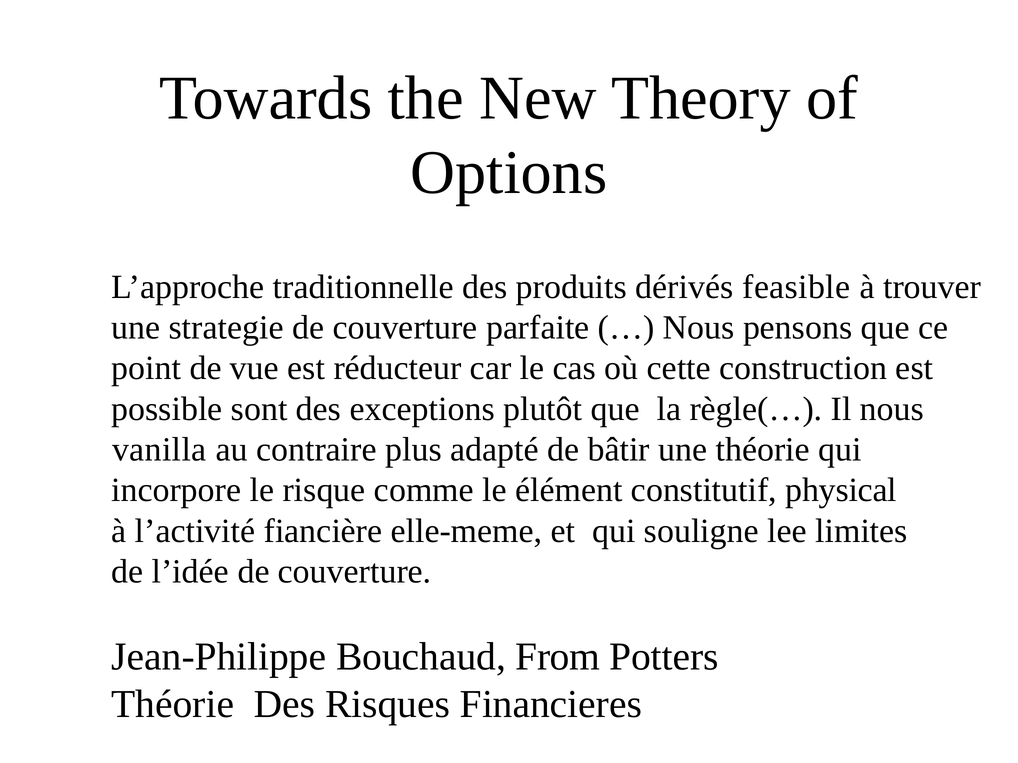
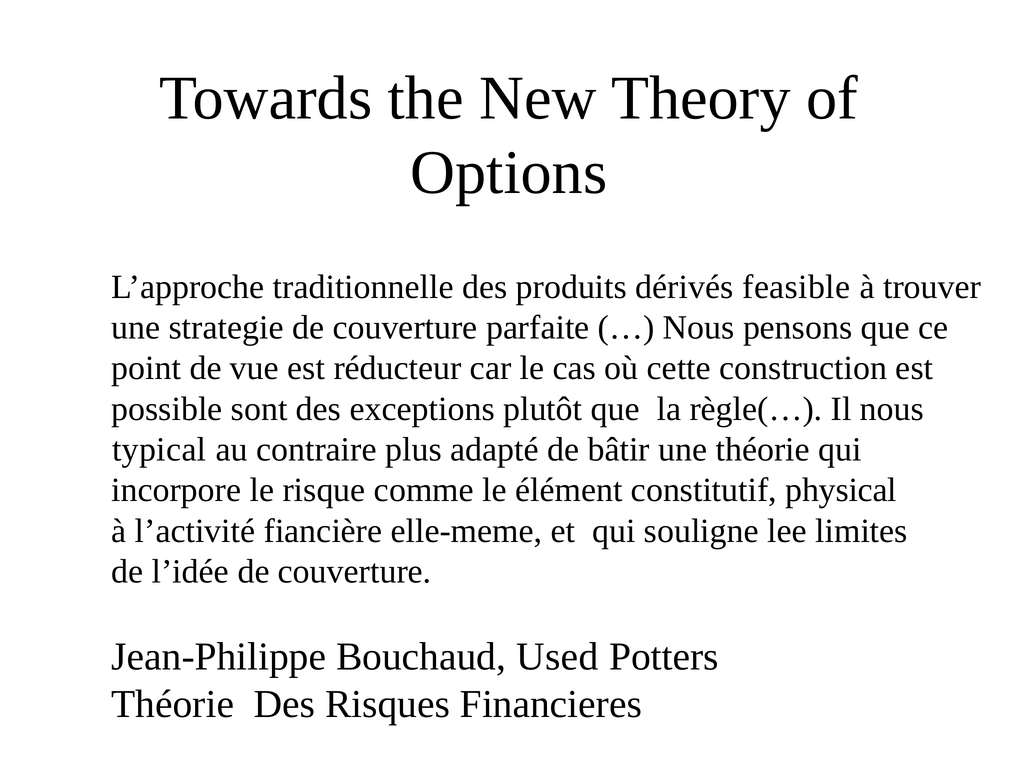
vanilla: vanilla -> typical
From: From -> Used
